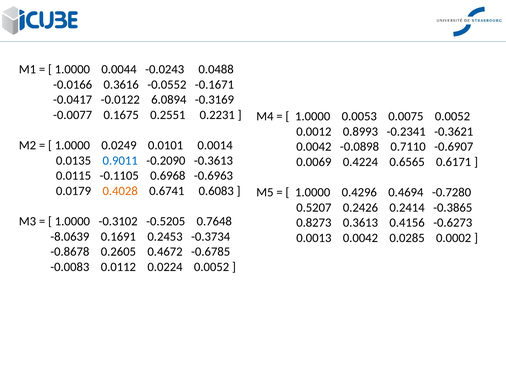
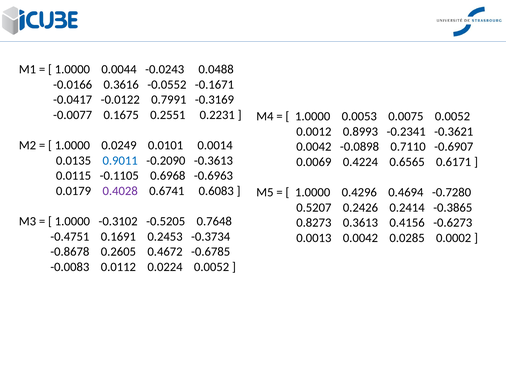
6.0894: 6.0894 -> 0.7991
0.4028 colour: orange -> purple
-8.0639: -8.0639 -> -0.4751
